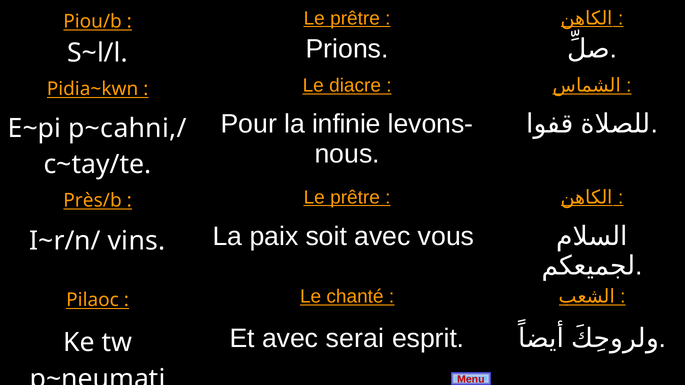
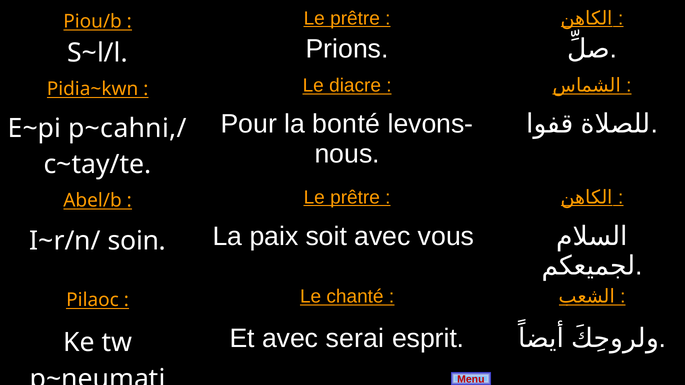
infinie: infinie -> bonté
Près/b: Près/b -> Abel/b
vins: vins -> soin
